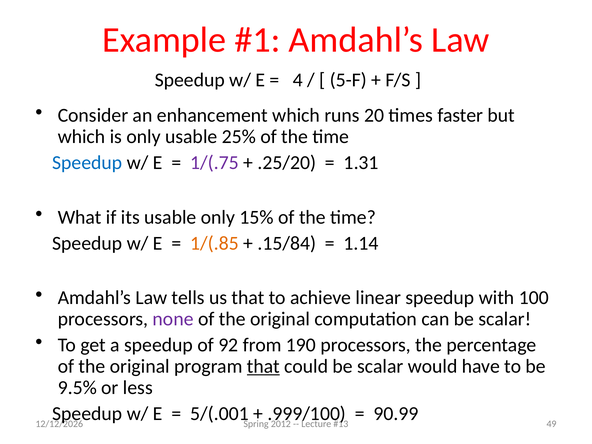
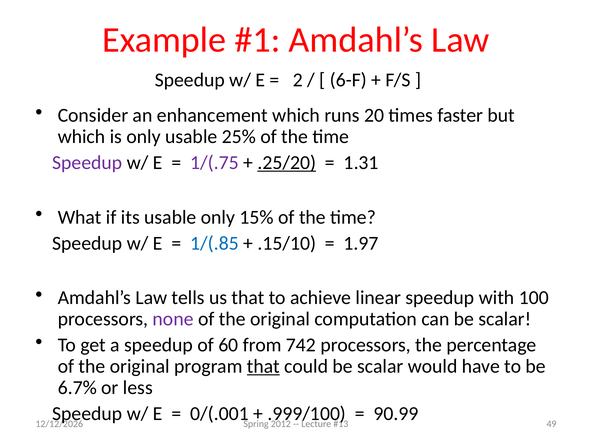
4: 4 -> 2
5-F: 5-F -> 6-F
Speedup at (87, 163) colour: blue -> purple
.25/20 underline: none -> present
1/(.85 colour: orange -> blue
.15/84: .15/84 -> .15/10
1.14: 1.14 -> 1.97
92: 92 -> 60
190: 190 -> 742
9.5%: 9.5% -> 6.7%
5/(.001: 5/(.001 -> 0/(.001
